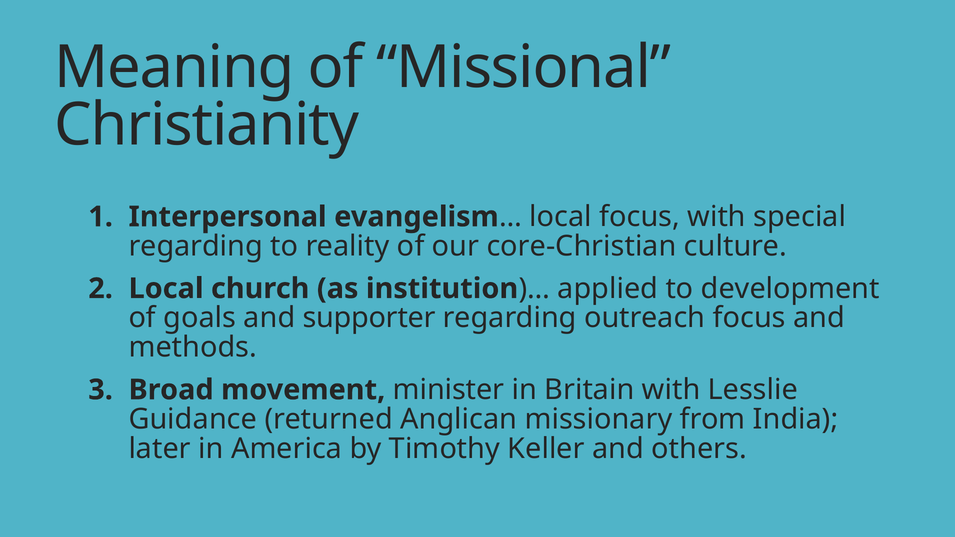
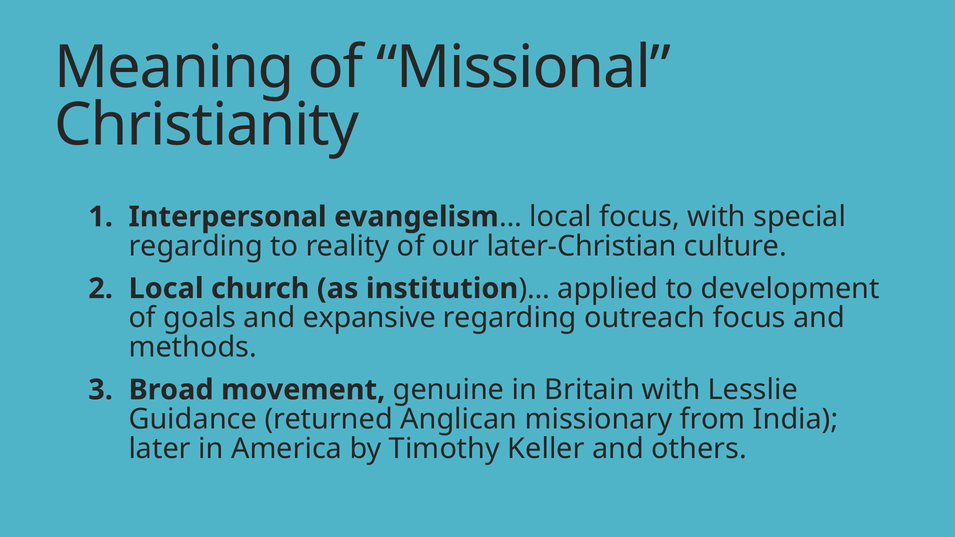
core-Christian: core-Christian -> later-Christian
supporter: supporter -> expansive
minister: minister -> genuine
